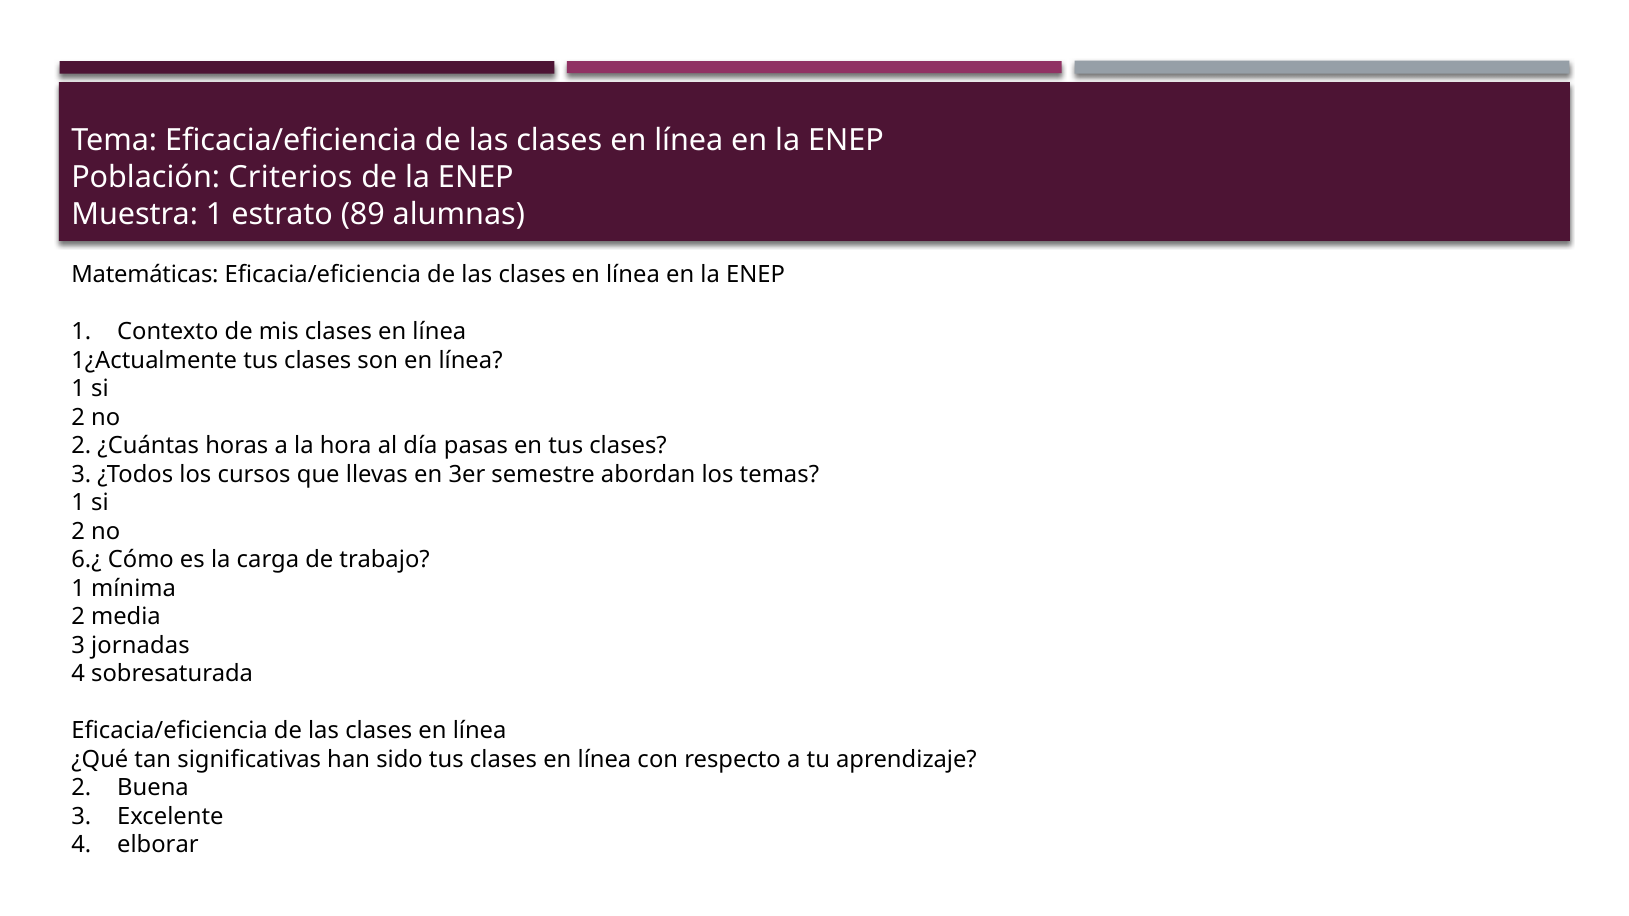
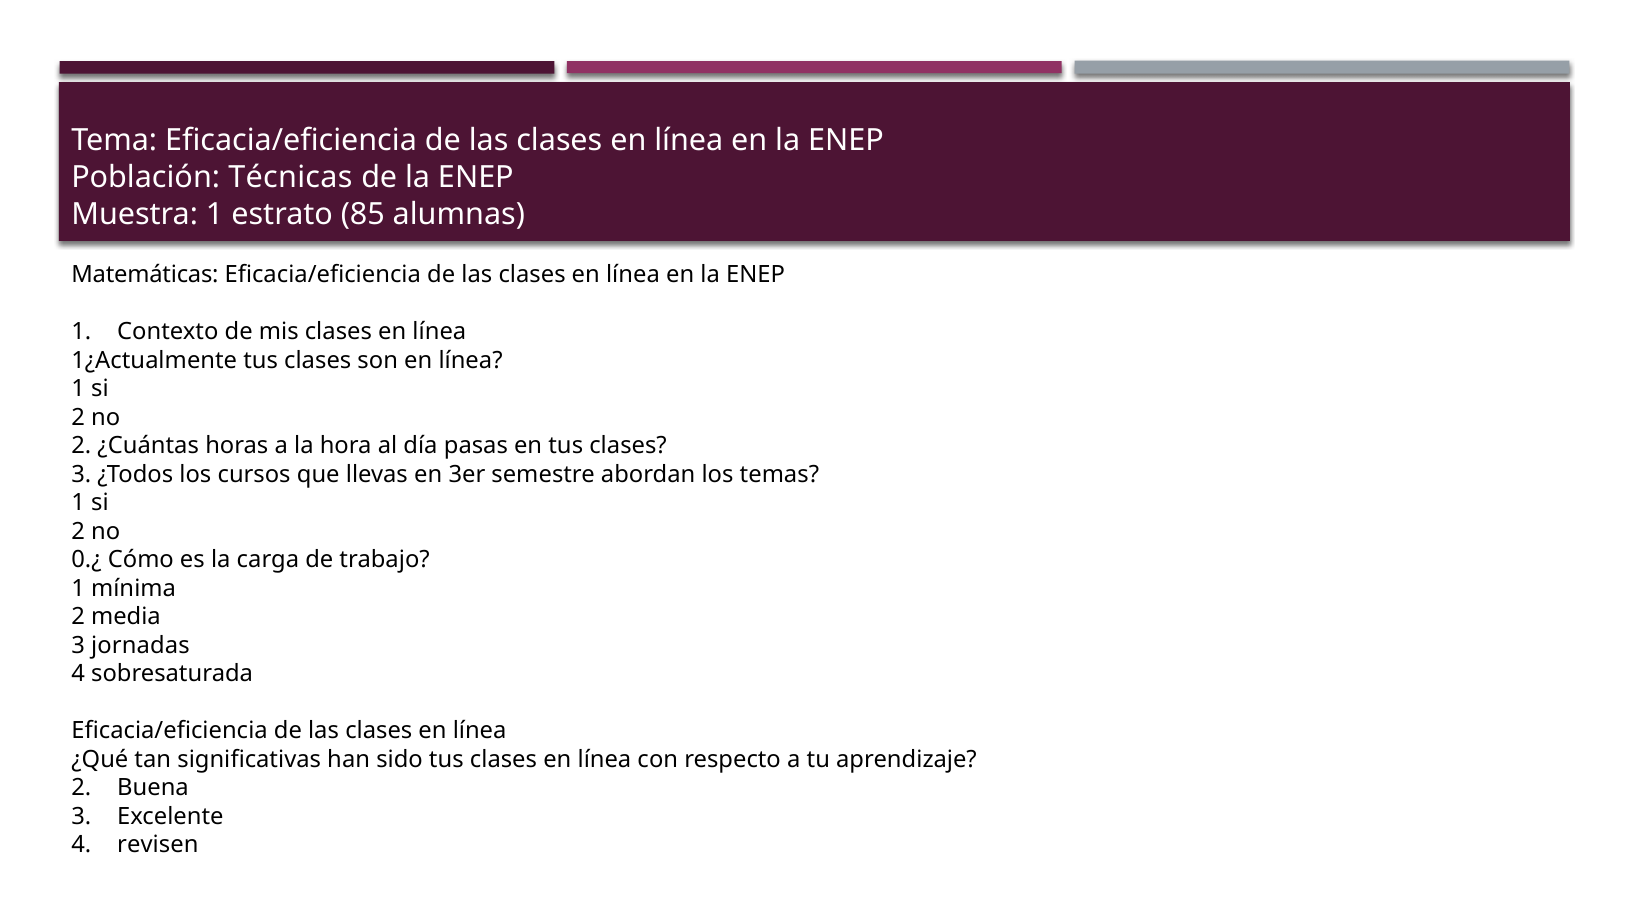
Criterios: Criterios -> Técnicas
89: 89 -> 85
6.¿: 6.¿ -> 0.¿
elborar: elborar -> revisen
